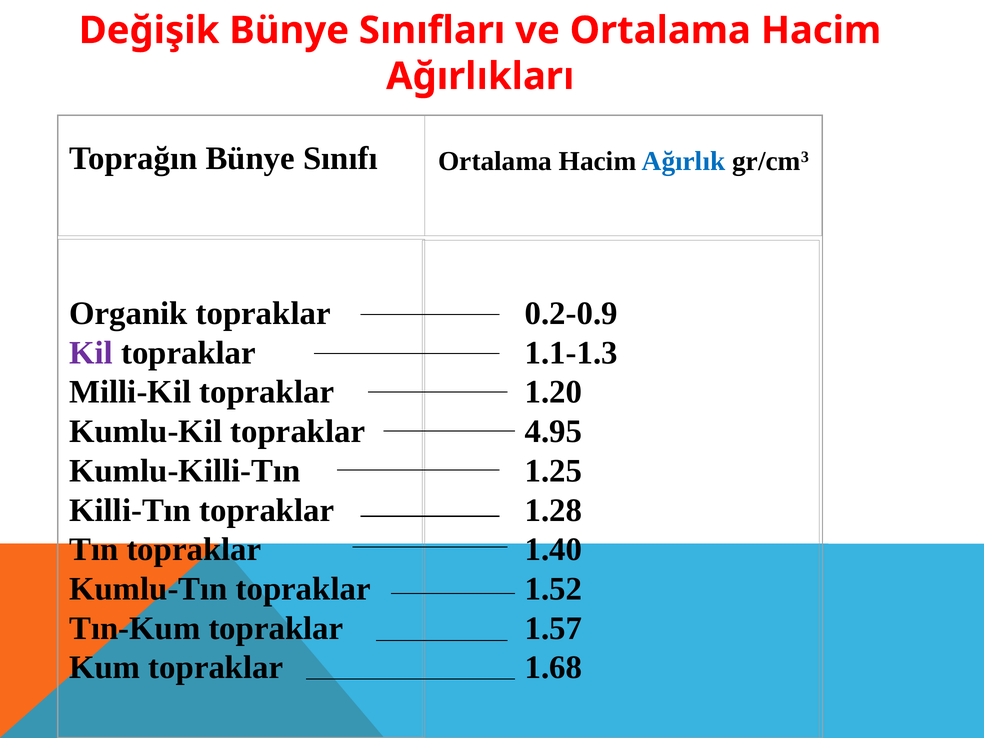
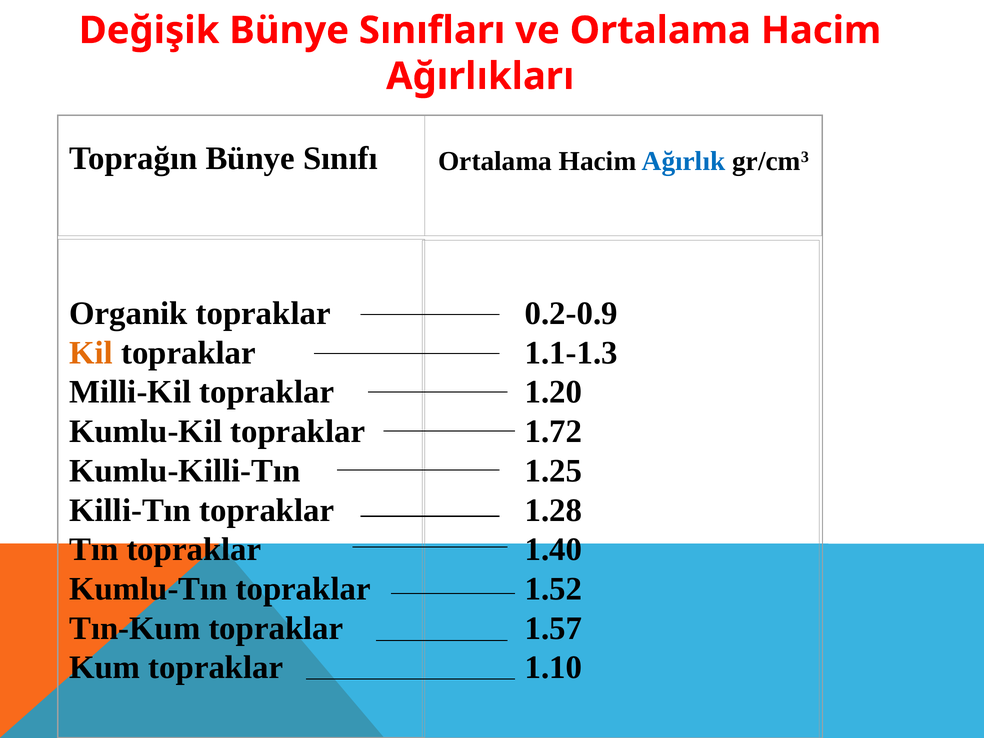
Kil colour: purple -> orange
4.95: 4.95 -> 1.72
1.68: 1.68 -> 1.10
